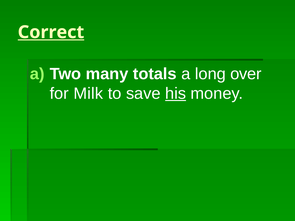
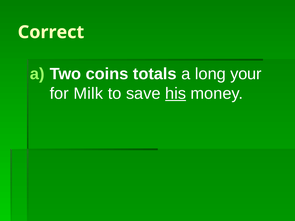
Correct underline: present -> none
many: many -> coins
over: over -> your
